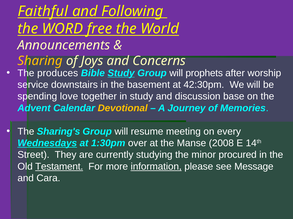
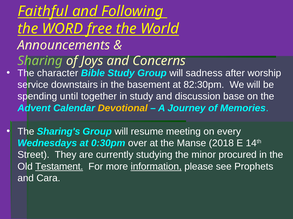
Sharing colour: yellow -> light green
produces: produces -> character
Study at (121, 73) underline: present -> none
prophets: prophets -> sadness
42:30pm: 42:30pm -> 82:30pm
love: love -> until
Wednesdays underline: present -> none
1:30pm: 1:30pm -> 0:30pm
2008: 2008 -> 2018
Message: Message -> Prophets
